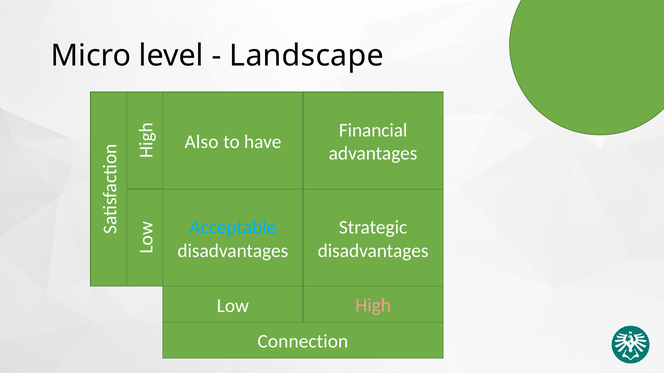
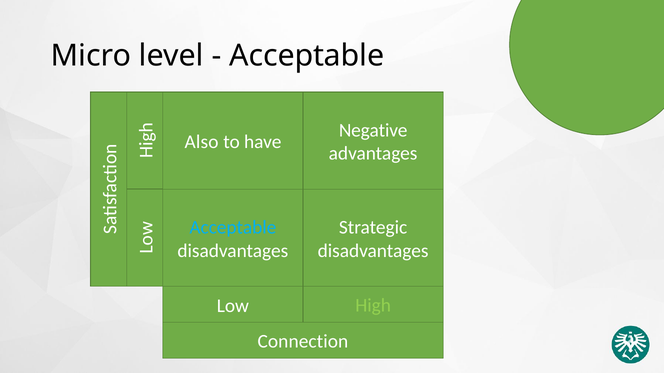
Landscape at (307, 56): Landscape -> Acceptable
Financial: Financial -> Negative
High colour: pink -> light green
